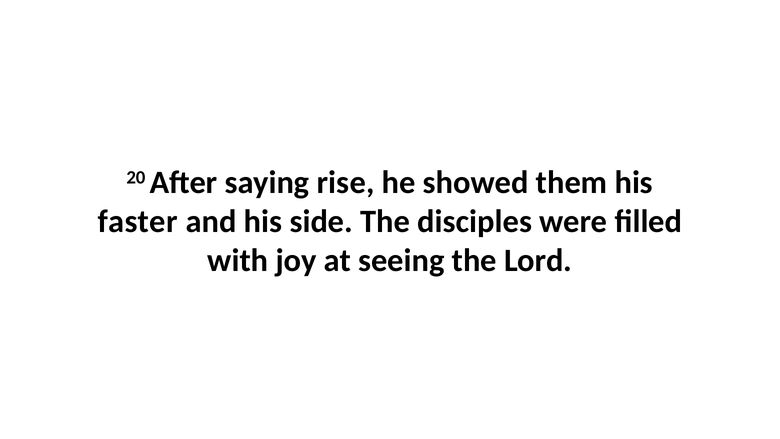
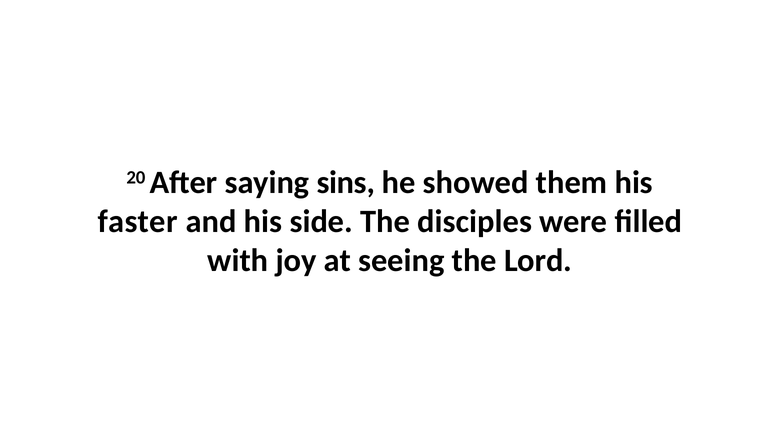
rise: rise -> sins
